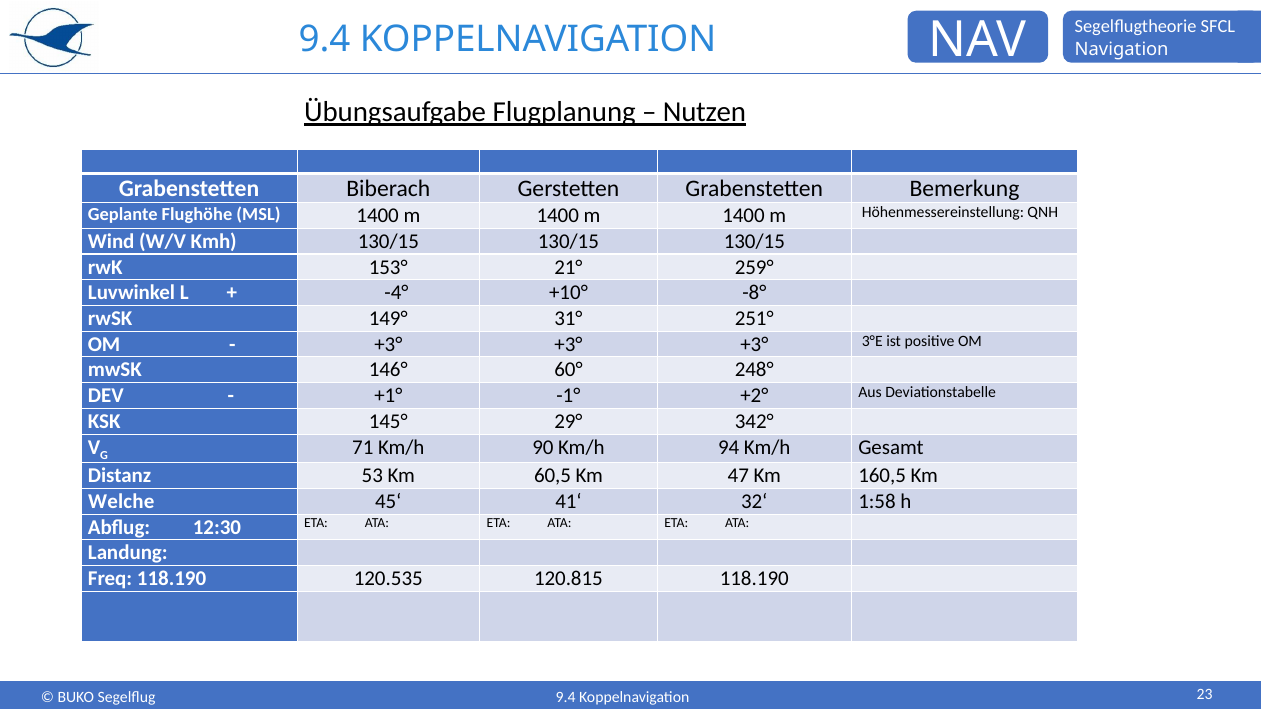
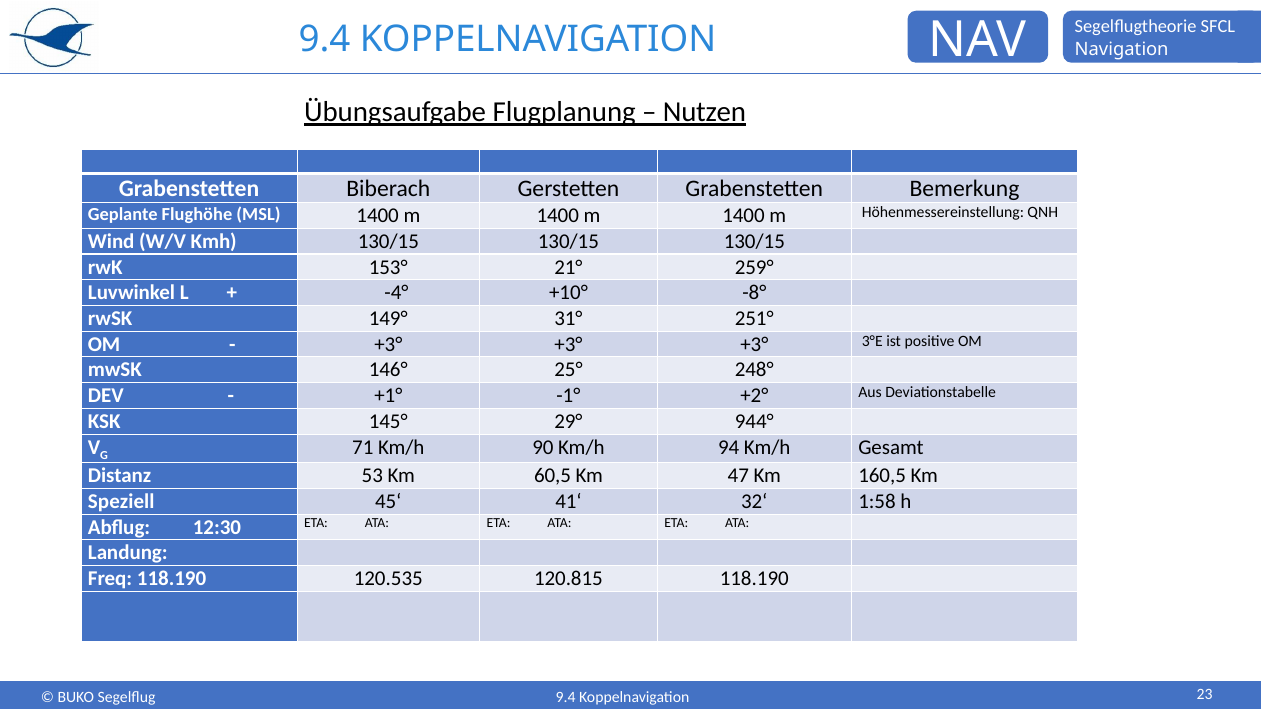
60°: 60° -> 25°
342°: 342° -> 944°
Welche: Welche -> Speziell
